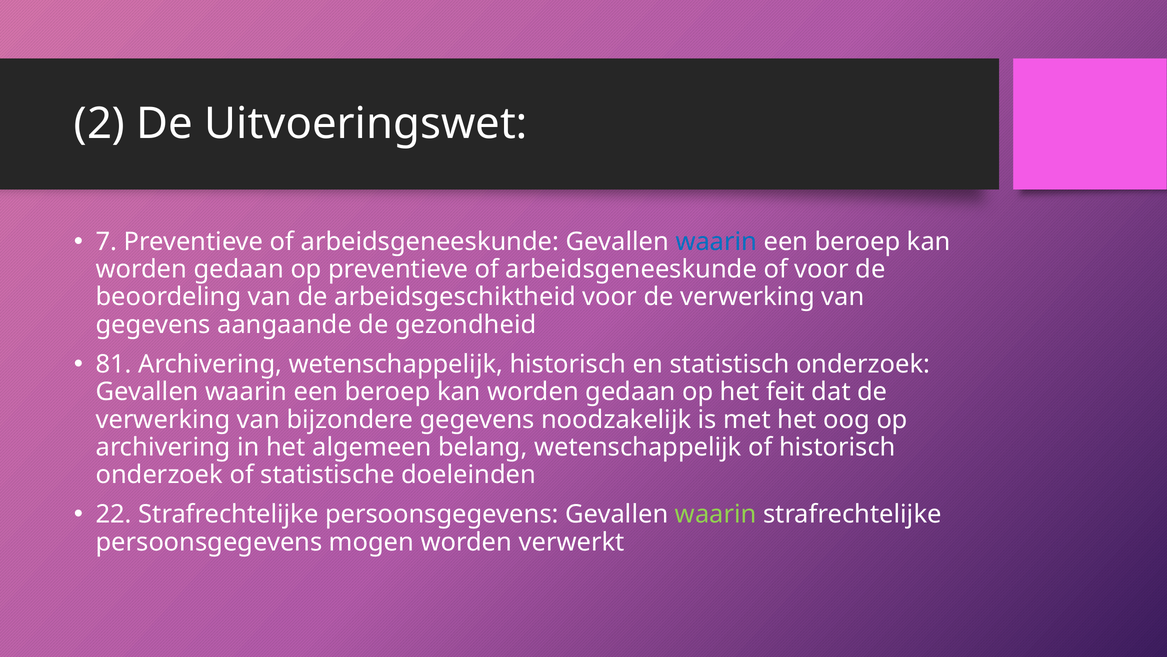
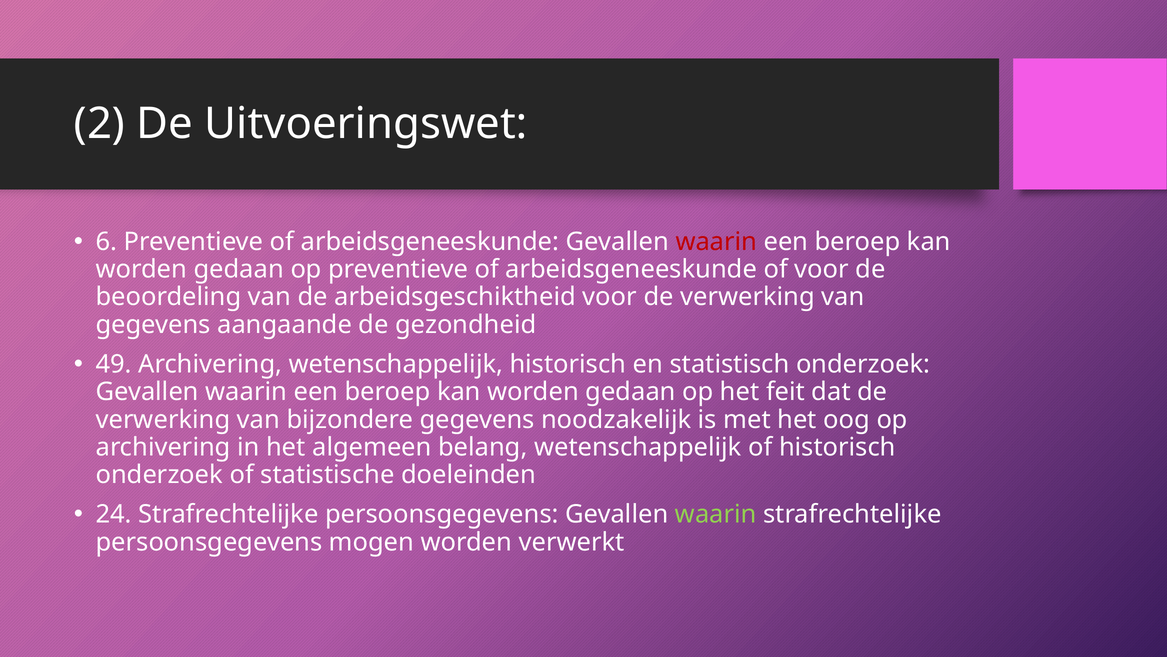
7: 7 -> 6
waarin at (716, 242) colour: blue -> red
81: 81 -> 49
22: 22 -> 24
